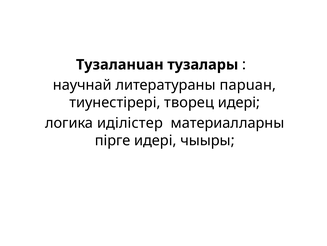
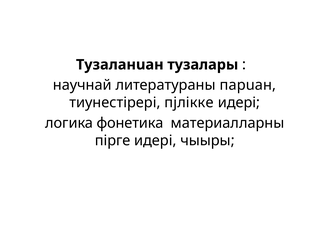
творец: творец -> пjлiкке
идiлiстер: идiлiстер -> фонетика
